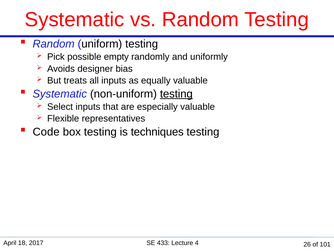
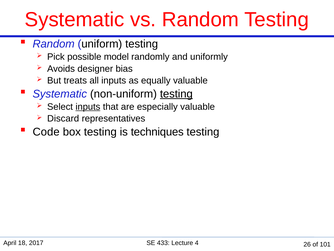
empty: empty -> model
inputs at (88, 107) underline: none -> present
Flexible: Flexible -> Discard
